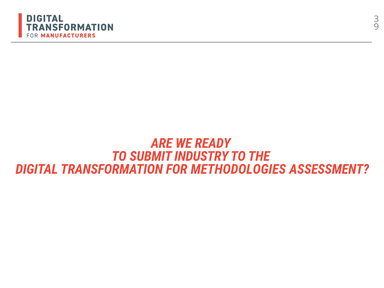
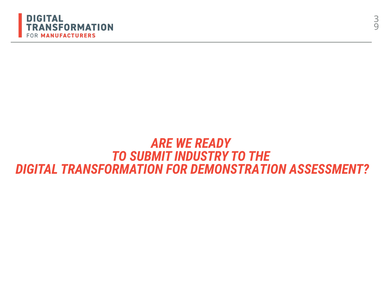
METHODOLOGIES: METHODOLOGIES -> DEMONSTRATION
